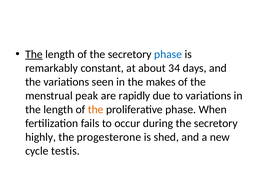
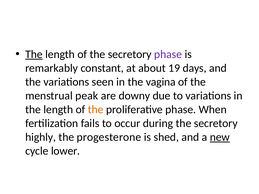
phase at (168, 54) colour: blue -> purple
34: 34 -> 19
makes: makes -> vagina
rapidly: rapidly -> downy
new underline: none -> present
testis: testis -> lower
